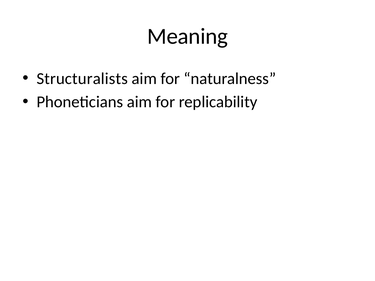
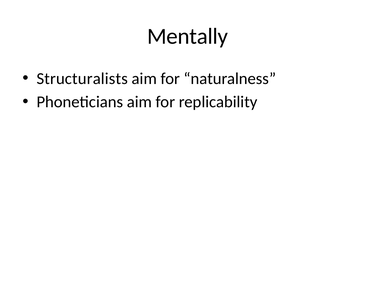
Meaning: Meaning -> Mentally
